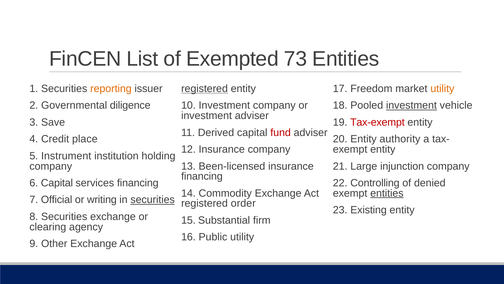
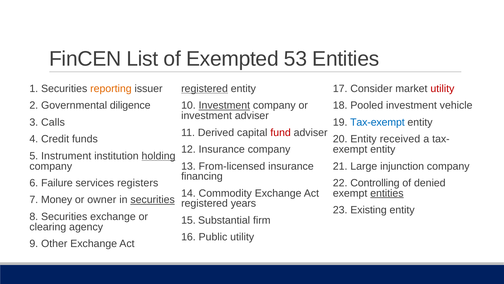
73: 73 -> 53
Freedom: Freedom -> Consider
utility at (442, 88) colour: orange -> red
Investment at (224, 105) underline: none -> present
investment at (411, 105) underline: present -> none
Save: Save -> Calls
Tax-exempt colour: red -> blue
place: place -> funds
authority: authority -> received
holding underline: none -> present
Been-licensed: Been-licensed -> From-licensed
6 Capital: Capital -> Failure
services financing: financing -> registers
Official: Official -> Money
writing: writing -> owner
order: order -> years
